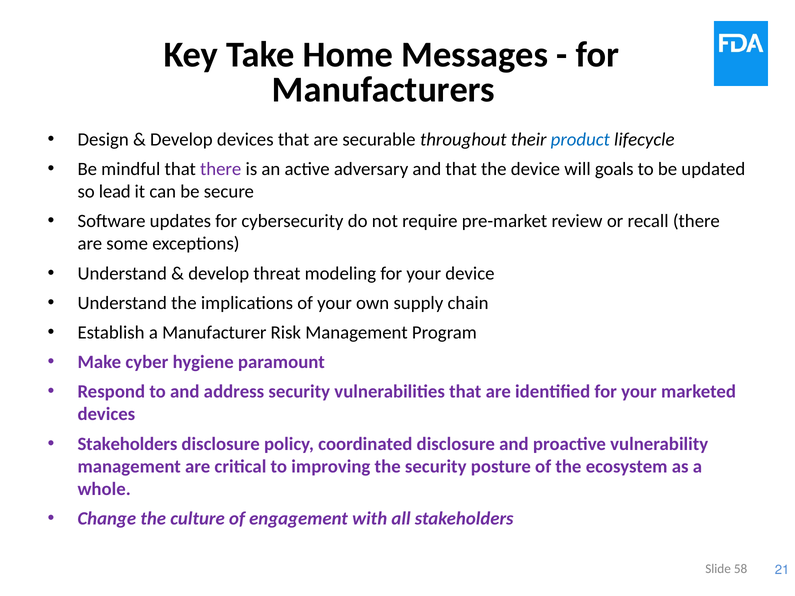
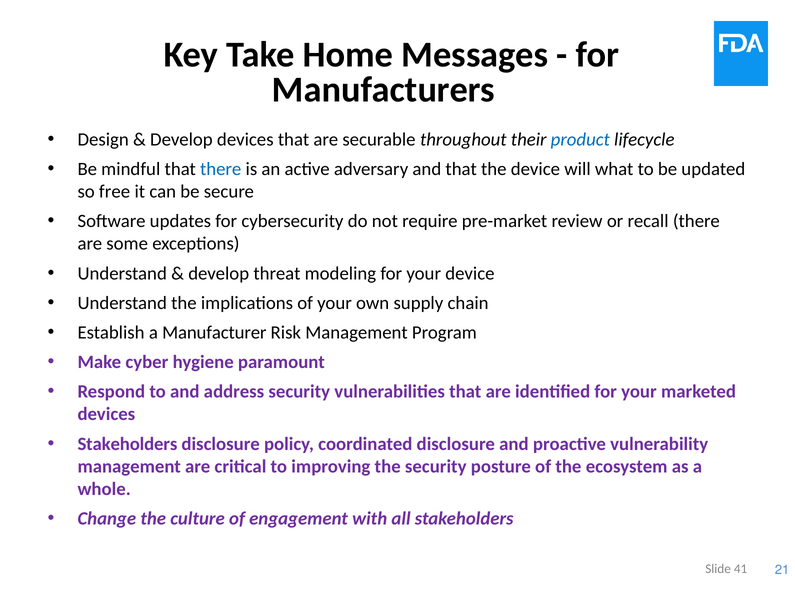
there at (221, 169) colour: purple -> blue
goals: goals -> what
lead: lead -> free
58: 58 -> 41
